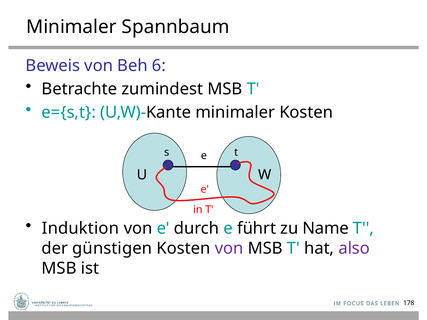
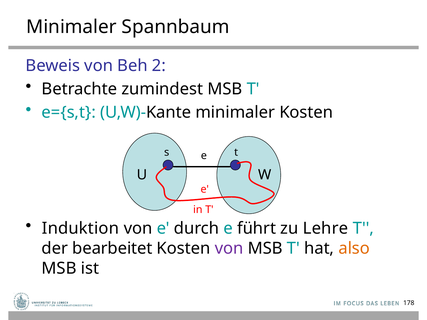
6: 6 -> 2
Name: Name -> Lehre
günstigen: günstigen -> bearbeitet
also colour: purple -> orange
